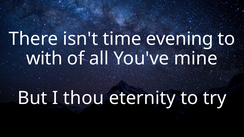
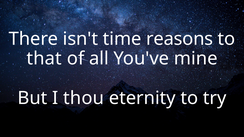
evening: evening -> reasons
with: with -> that
